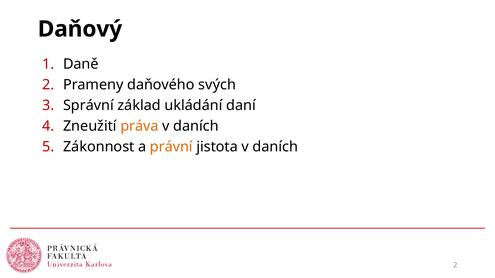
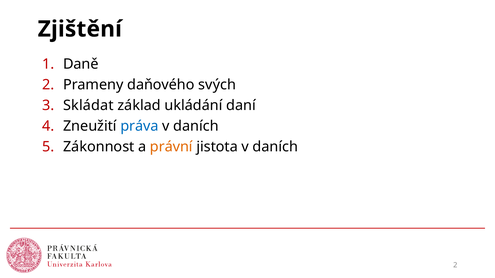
Daňový: Daňový -> Zjištění
Správní: Správní -> Skládat
práva colour: orange -> blue
